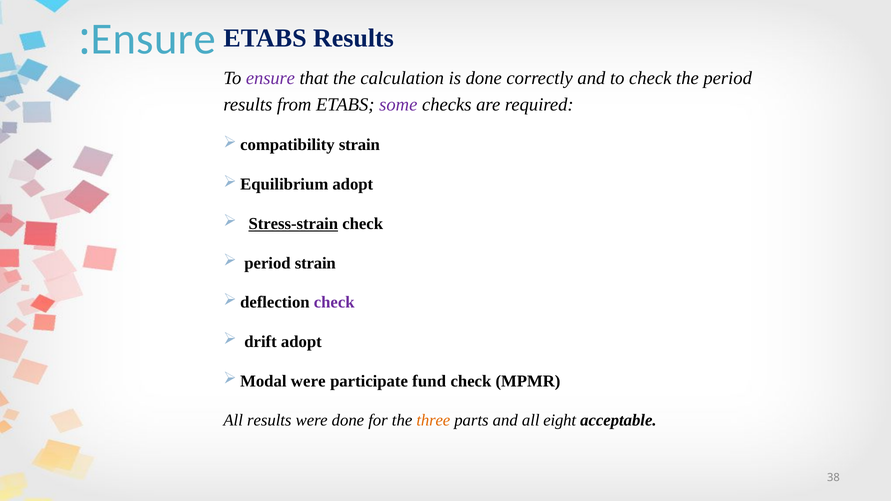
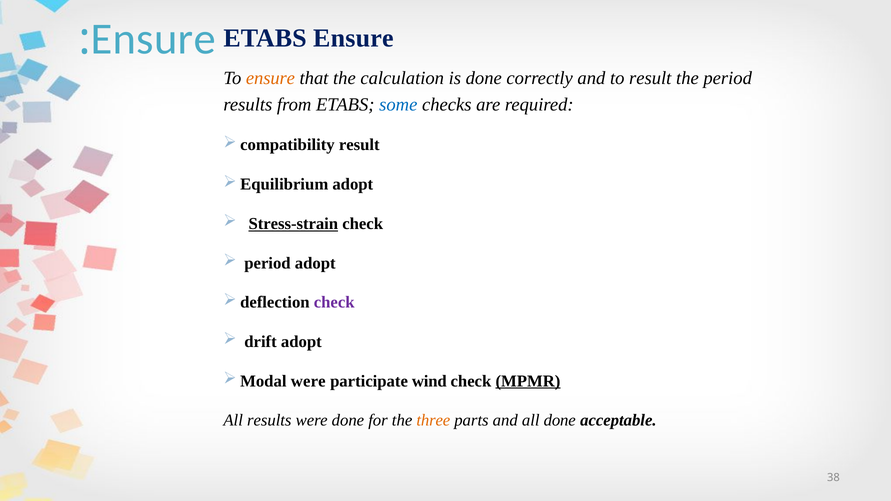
ETABS Results: Results -> Ensure
ensure at (270, 78) colour: purple -> orange
to check: check -> result
some colour: purple -> blue
strain at (359, 145): strain -> result
period strain: strain -> adopt
fund: fund -> wind
MPMR underline: none -> present
all eight: eight -> done
